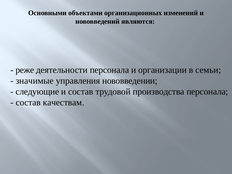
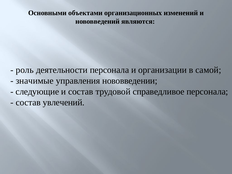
реже: реже -> роль
семьи: семьи -> самой
производства: производства -> справедливое
качествам: качествам -> увлечений
